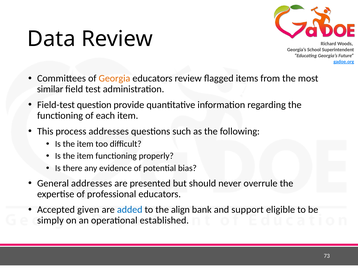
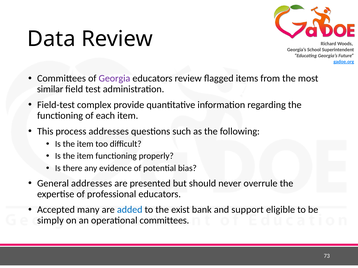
Georgia colour: orange -> purple
question: question -> complex
given: given -> many
align: align -> exist
operational established: established -> committees
